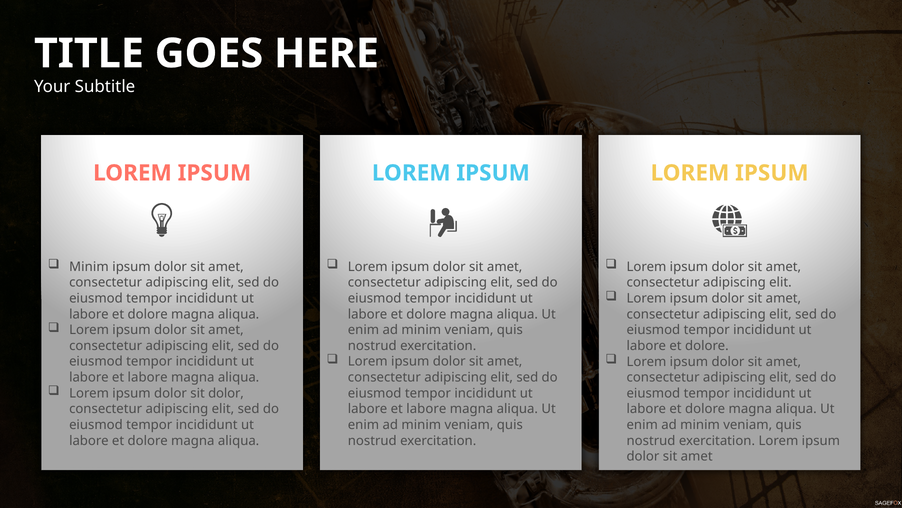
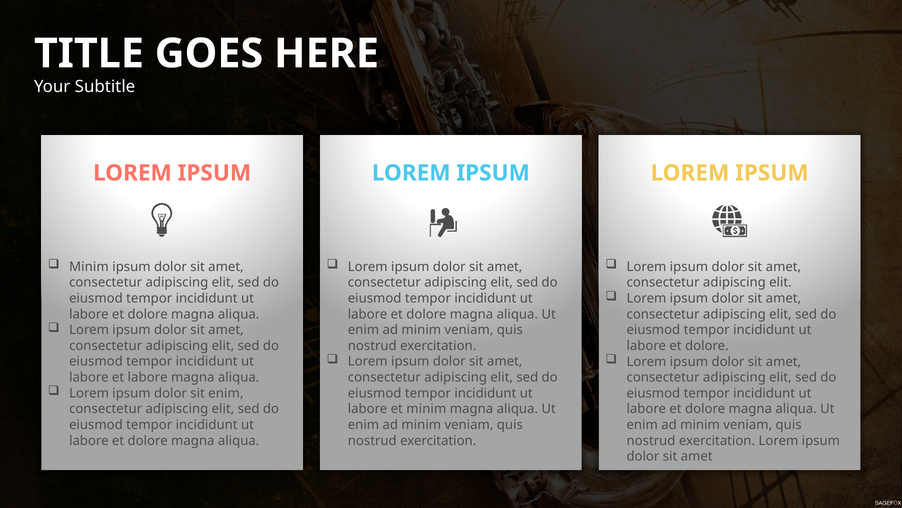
sit dolor: dolor -> enim
labore at (426, 409): labore -> minim
